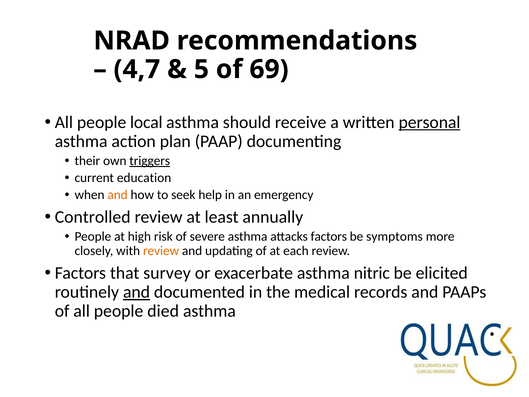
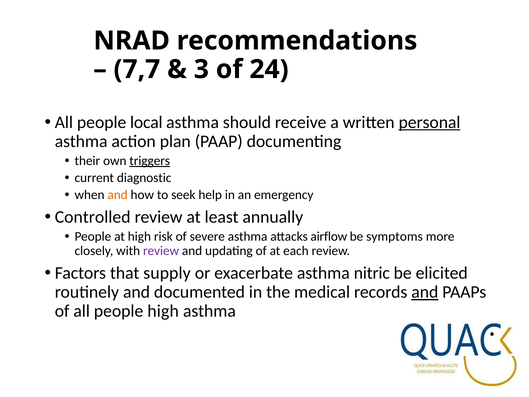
4,7: 4,7 -> 7,7
5: 5 -> 3
69: 69 -> 24
education: education -> diagnostic
attacks factors: factors -> airflow
review at (161, 251) colour: orange -> purple
survey: survey -> supply
and at (136, 292) underline: present -> none
and at (425, 292) underline: none -> present
people died: died -> high
